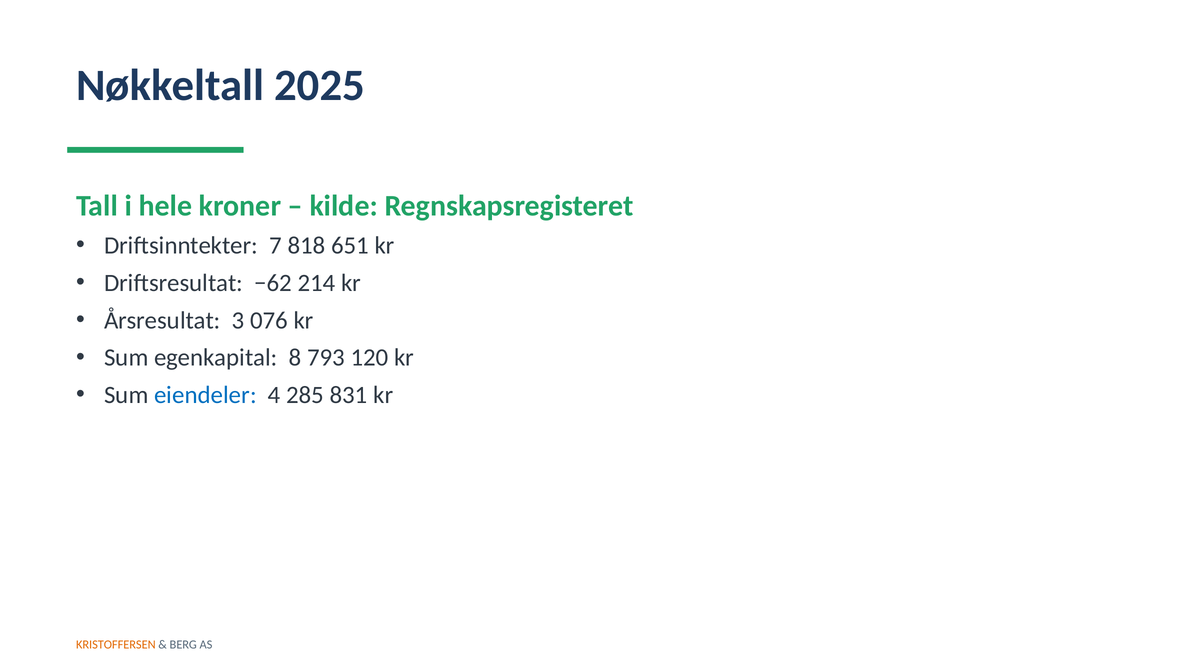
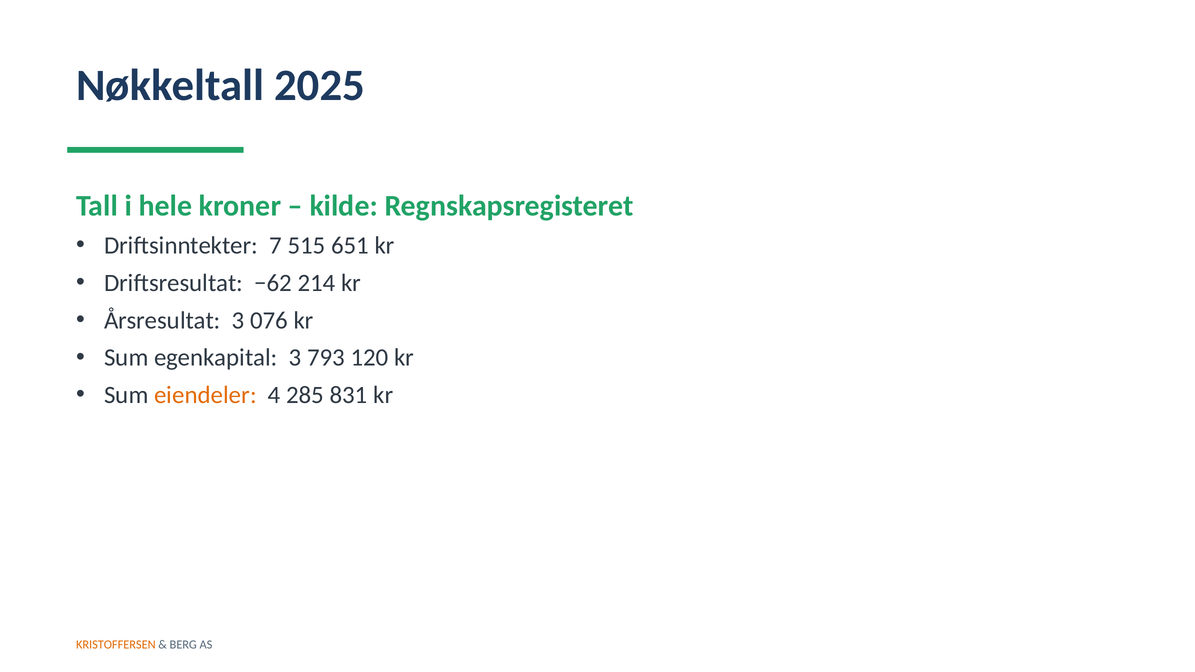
818: 818 -> 515
egenkapital 8: 8 -> 3
eiendeler colour: blue -> orange
